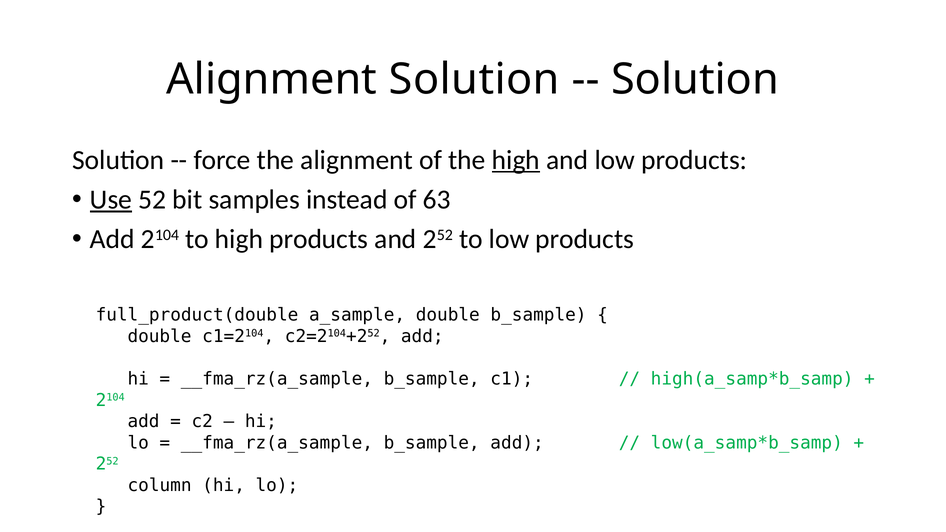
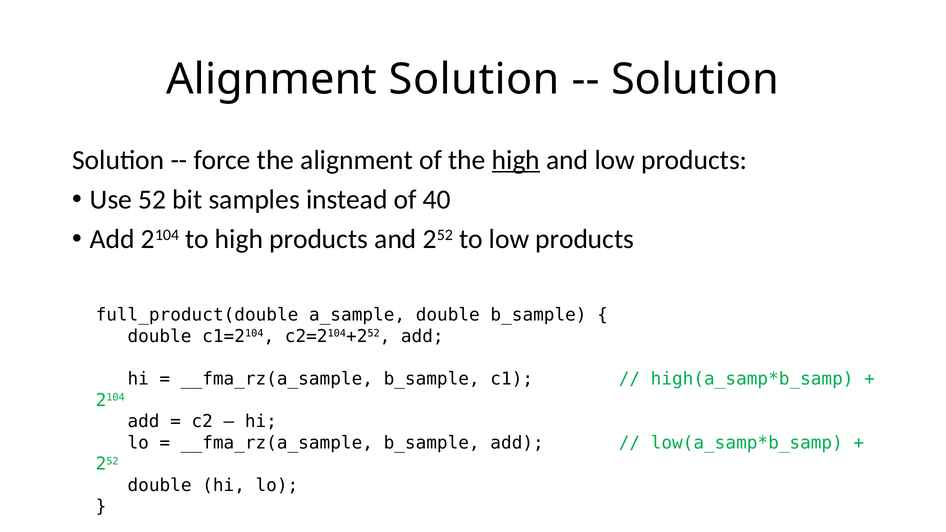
Use underline: present -> none
63: 63 -> 40
column at (160, 485): column -> double
